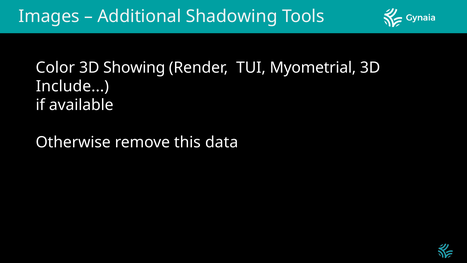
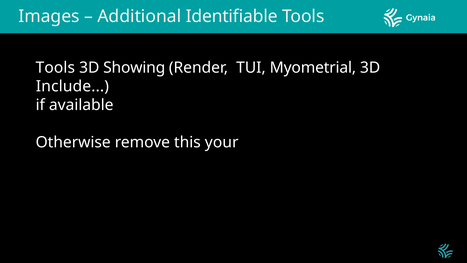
Shadowing: Shadowing -> Identifiable
Color at (55, 68): Color -> Tools
data: data -> your
